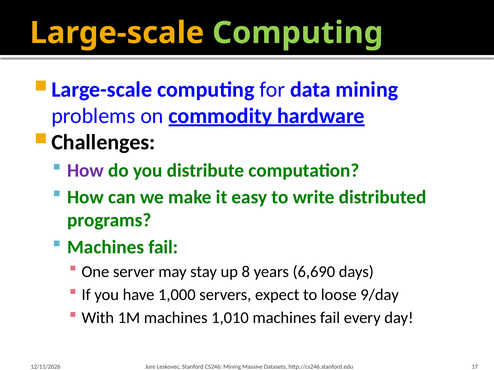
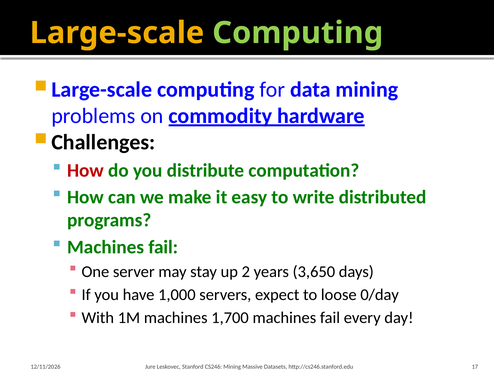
How at (86, 171) colour: purple -> red
8: 8 -> 2
6,690: 6,690 -> 3,650
9/day: 9/day -> 0/day
1,010: 1,010 -> 1,700
